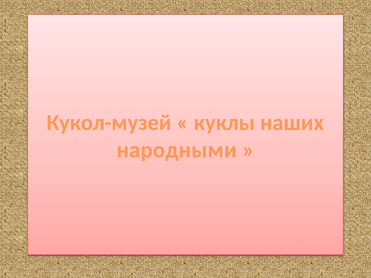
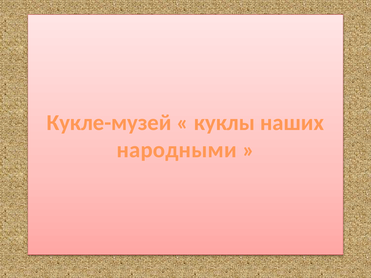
Кукол-музей: Кукол-музей -> Кукле-музей
